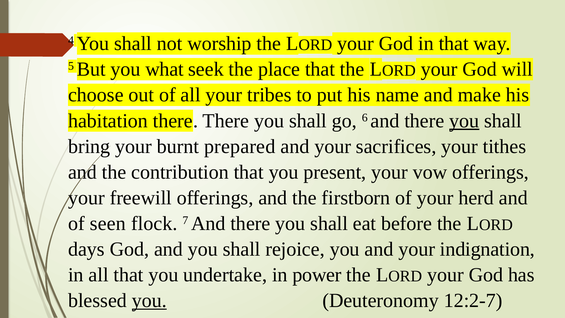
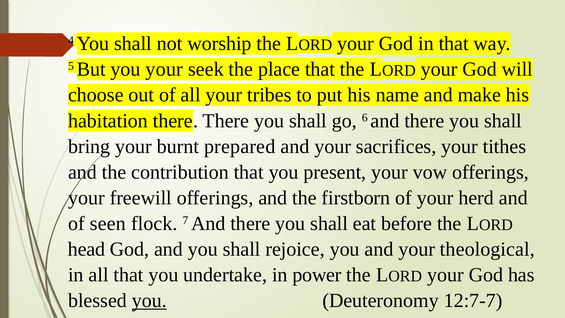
you what: what -> your
you at (464, 121) underline: present -> none
days: days -> head
indignation: indignation -> theological
12:2-7: 12:2-7 -> 12:7-7
